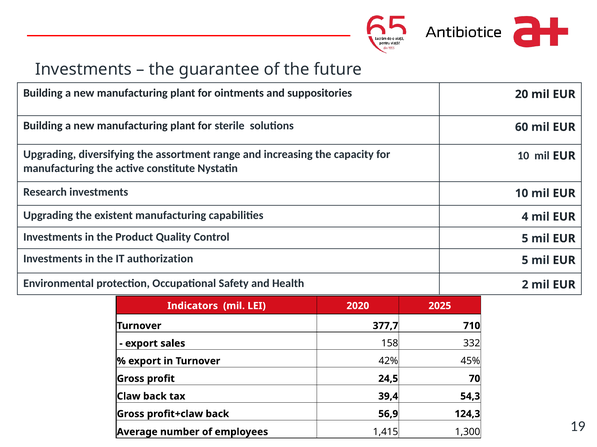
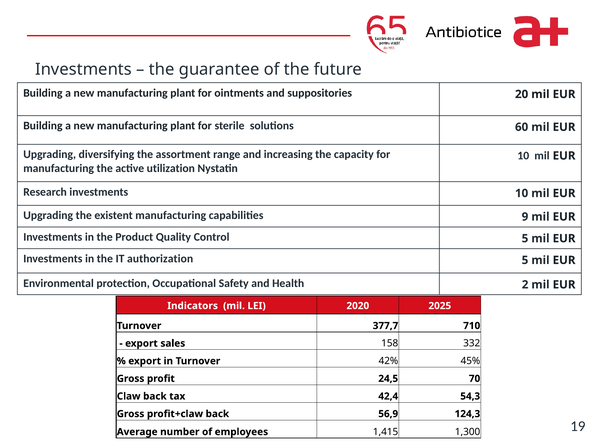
constitute: constitute -> utilization
4: 4 -> 9
39,4: 39,4 -> 42,4
